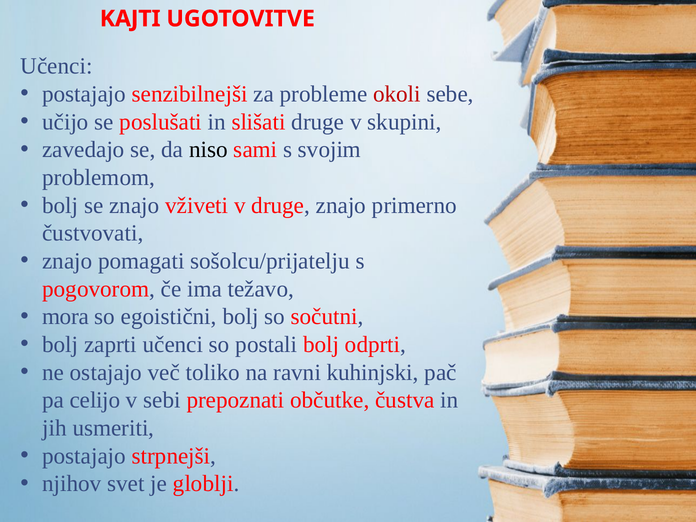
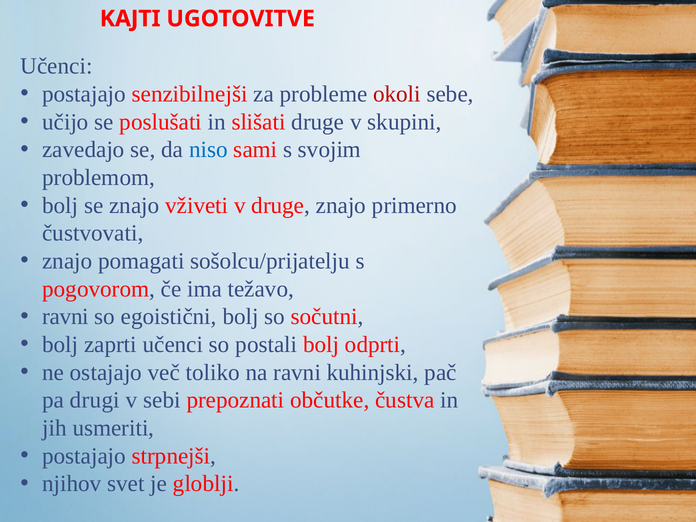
niso colour: black -> blue
mora at (66, 317): mora -> ravni
celijo: celijo -> drugi
